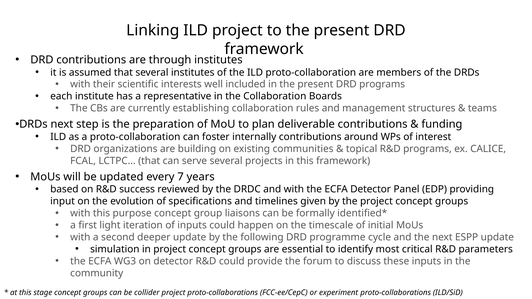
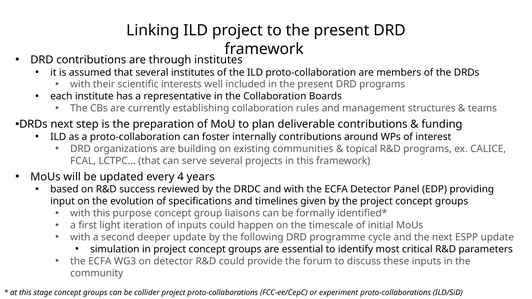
7: 7 -> 4
